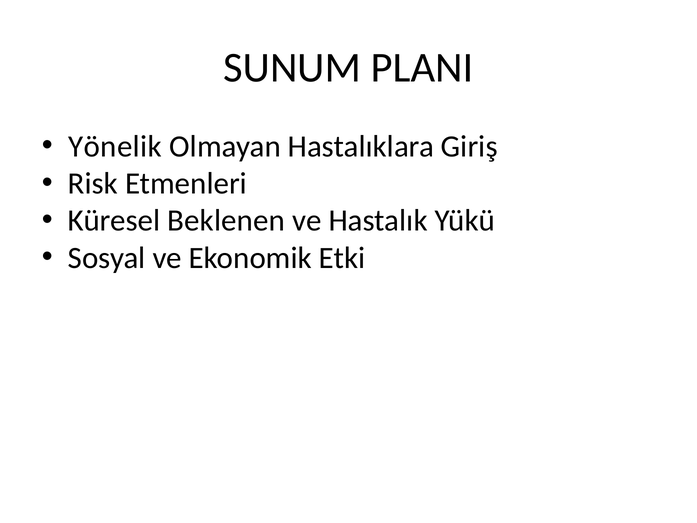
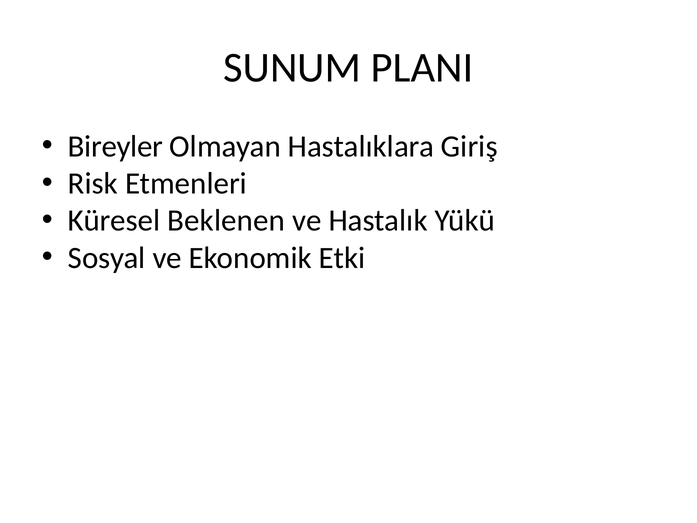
Yönelik: Yönelik -> Bireyler
